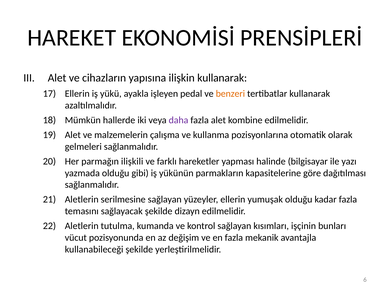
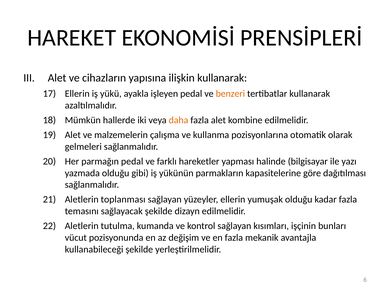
daha colour: purple -> orange
parmağın ilişkili: ilişkili -> pedal
serilmesine: serilmesine -> toplanması
